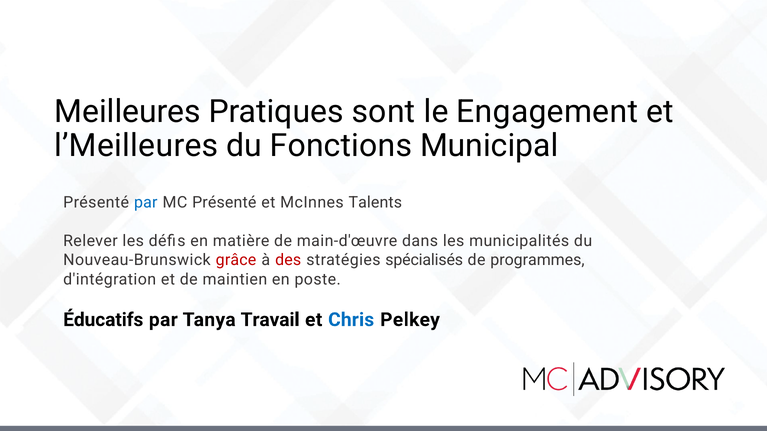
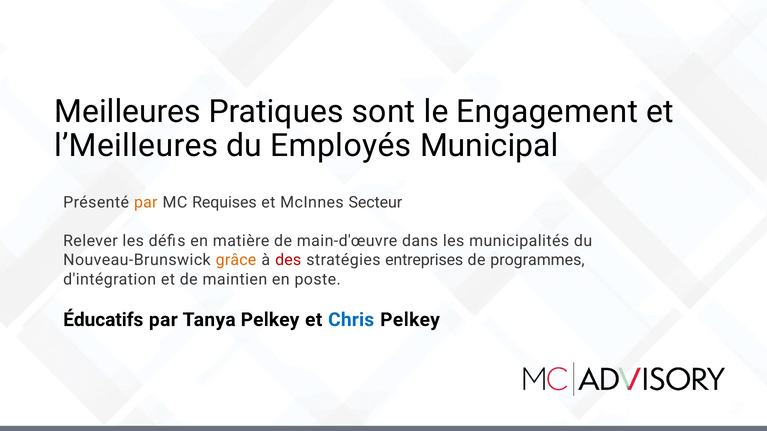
Fonctions: Fonctions -> Employés
par at (146, 203) colour: blue -> orange
MC Présenté: Présenté -> Requises
Talents: Talents -> Secteur
grâce colour: red -> orange
spécialisés: spécialisés -> entreprises
Tanya Travail: Travail -> Pelkey
